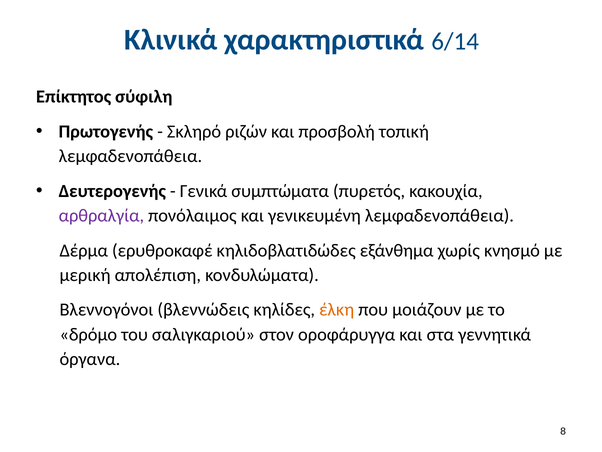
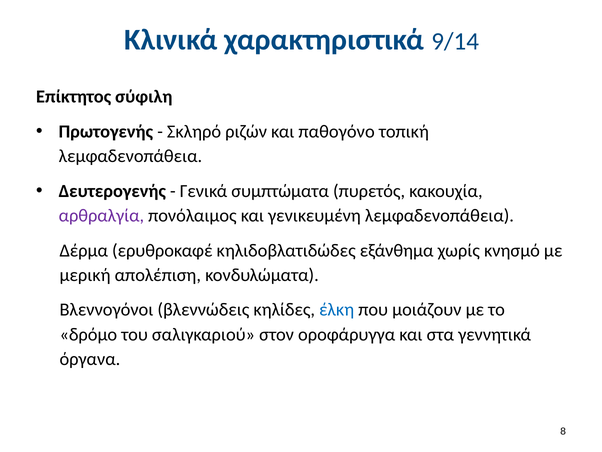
6/14: 6/14 -> 9/14
προσβολή: προσβολή -> παθογόνο
έλκη colour: orange -> blue
